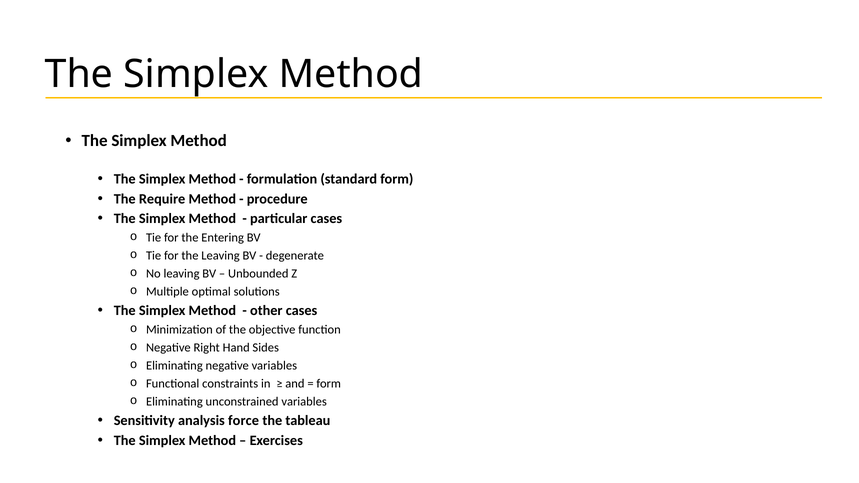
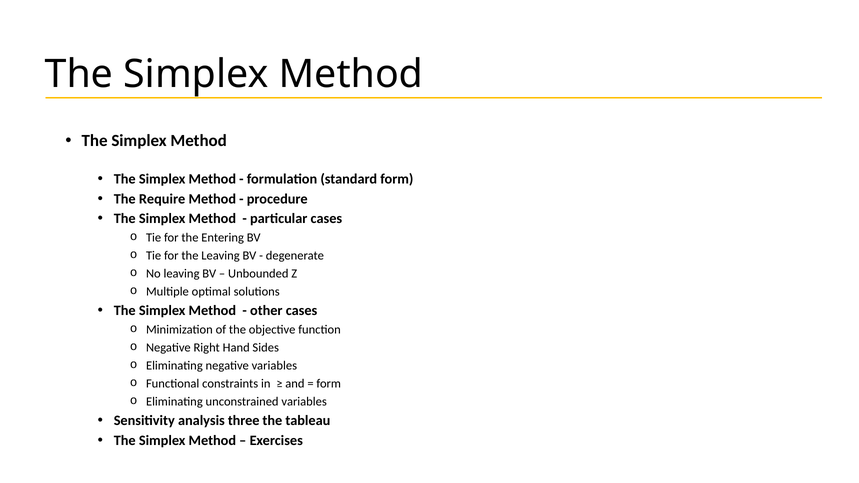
force: force -> three
